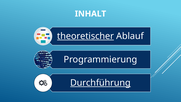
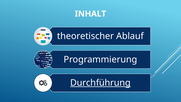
theoretischer underline: present -> none
